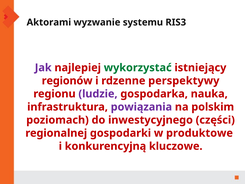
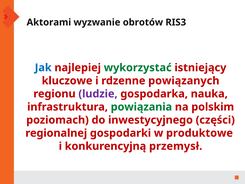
systemu: systemu -> obrotów
Jak colour: purple -> blue
regionów: regionów -> kluczowe
perspektywy: perspektywy -> powiązanych
powiązania colour: purple -> green
kluczowe: kluczowe -> przemysł
